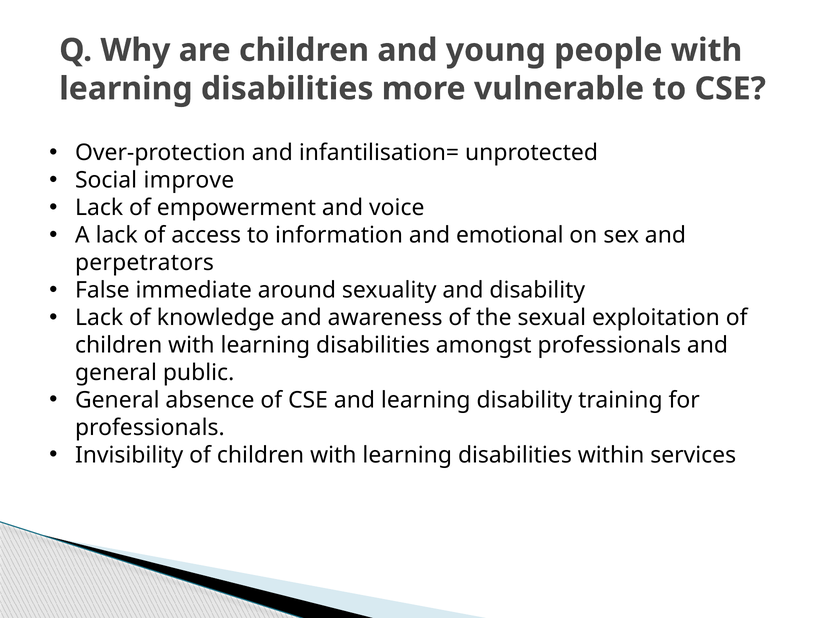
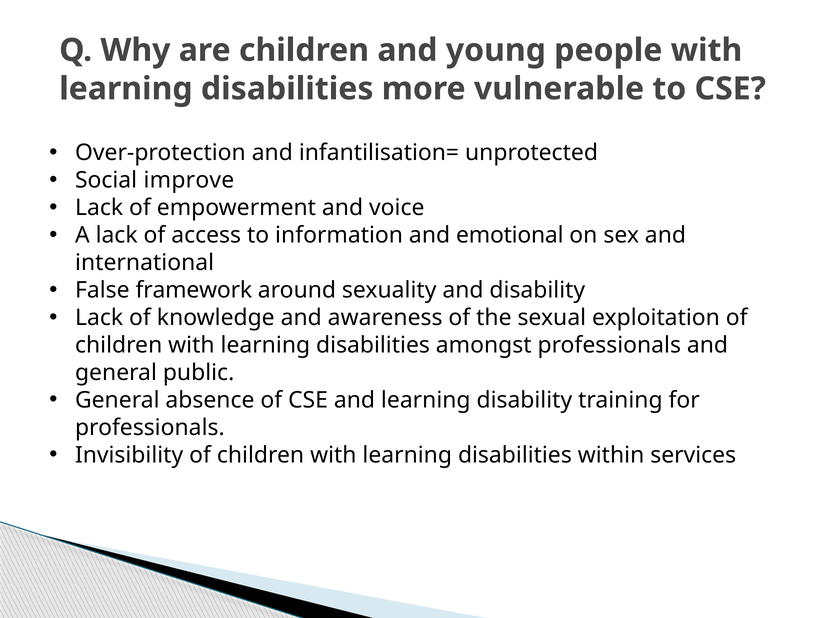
perpetrators: perpetrators -> international
immediate: immediate -> framework
